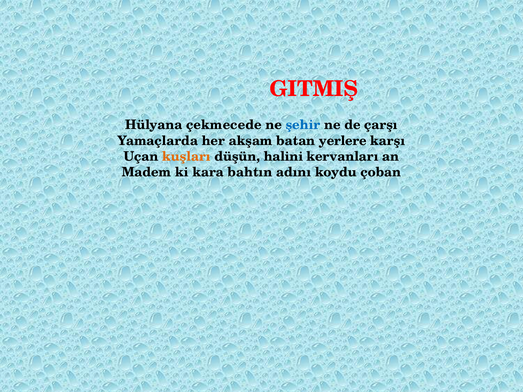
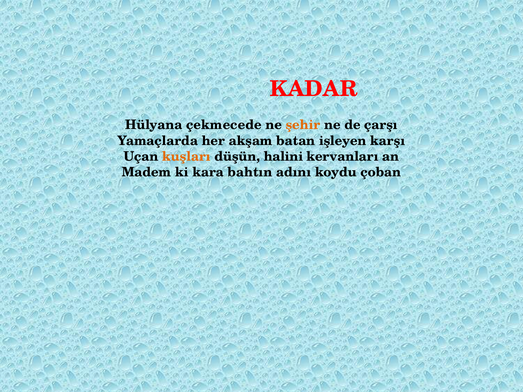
GITMIŞ: GITMIŞ -> KADAR
şehir colour: blue -> orange
yerlere: yerlere -> işleyen
